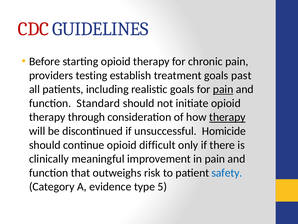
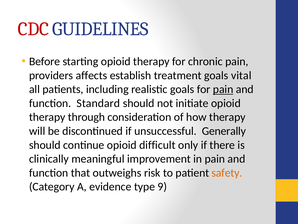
testing: testing -> affects
past: past -> vital
therapy at (227, 117) underline: present -> none
Homicide: Homicide -> Generally
safety colour: blue -> orange
5: 5 -> 9
